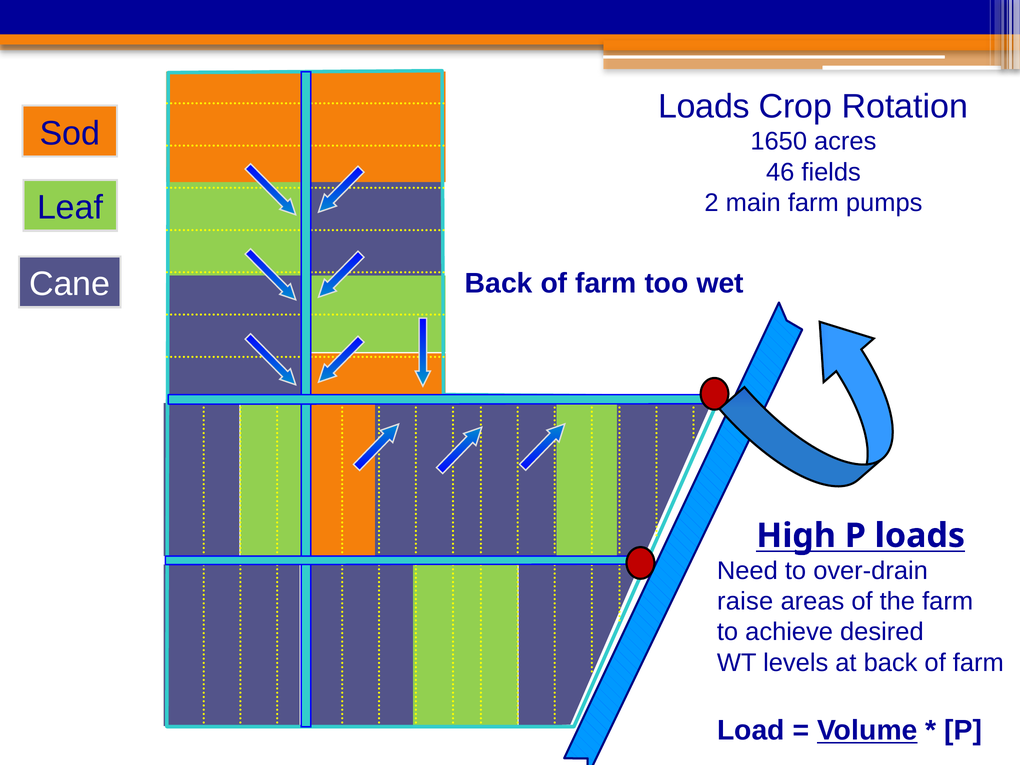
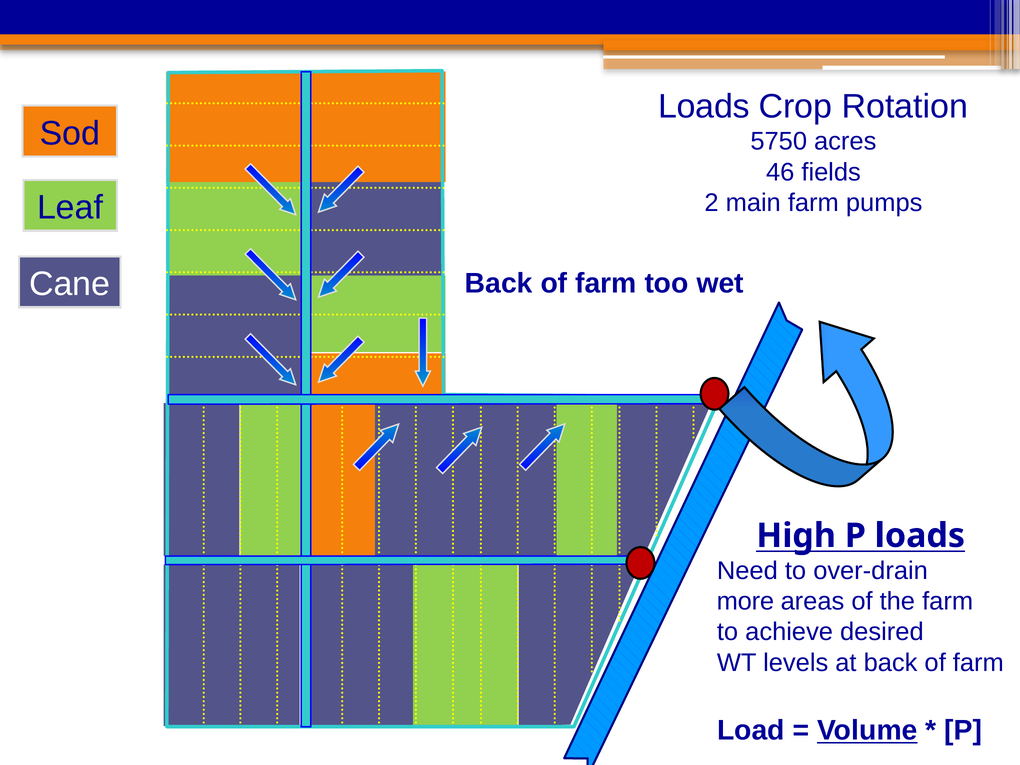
1650: 1650 -> 5750
raise: raise -> more
